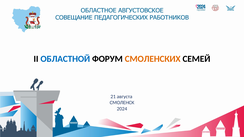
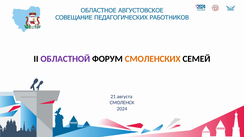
ОБЛАСТНОЙ colour: blue -> purple
